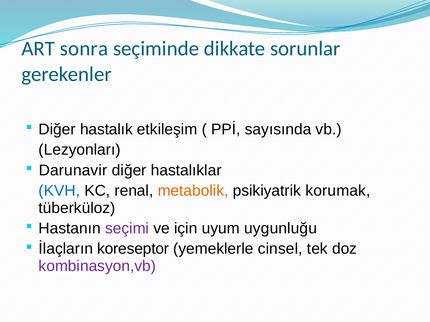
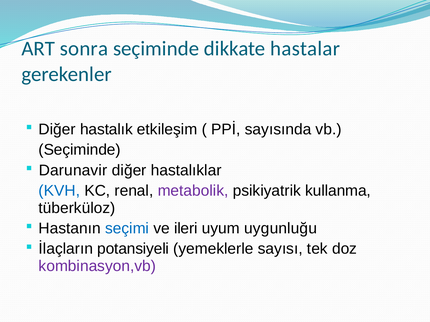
sorunlar: sorunlar -> hastalar
Lezyonları at (80, 150): Lezyonları -> Seçiminde
metabolik colour: orange -> purple
korumak: korumak -> kullanma
seçimi colour: purple -> blue
için: için -> ileri
koreseptor: koreseptor -> potansiyeli
cinsel: cinsel -> sayısı
